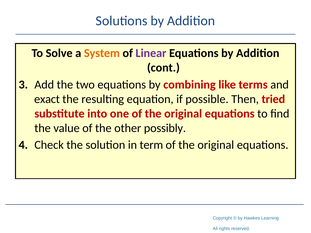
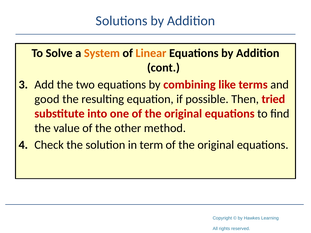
Linear colour: purple -> orange
exact: exact -> good
possibly: possibly -> method
